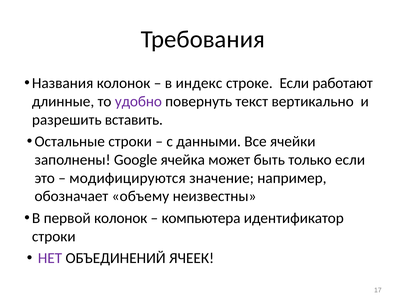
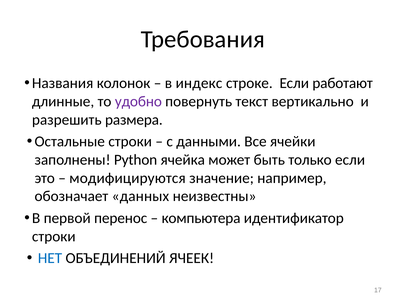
вставить: вставить -> размера
Google: Google -> Python
объему: объему -> данных
первой колонок: колонок -> перенос
НЕТ colour: purple -> blue
